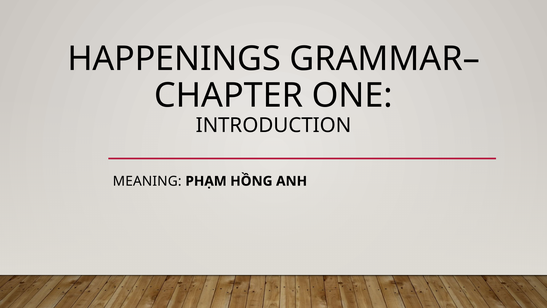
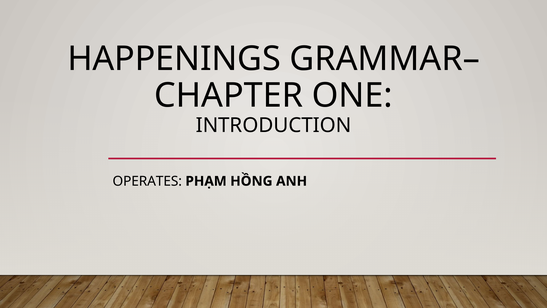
MEANING: MEANING -> OPERATES
